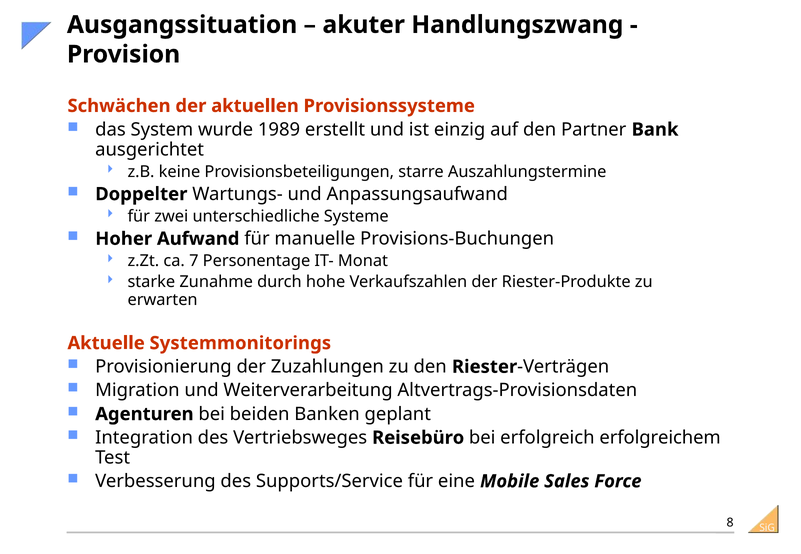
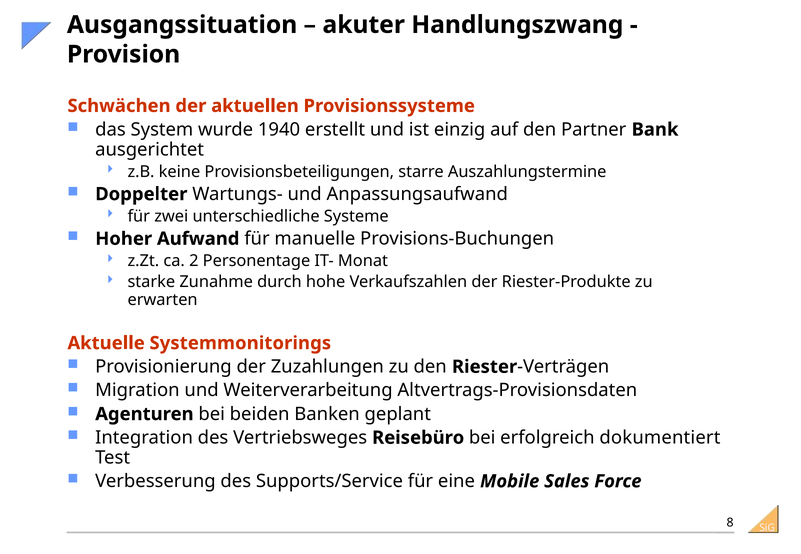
1989: 1989 -> 1940
7: 7 -> 2
erfolgreichem: erfolgreichem -> dokumentiert
